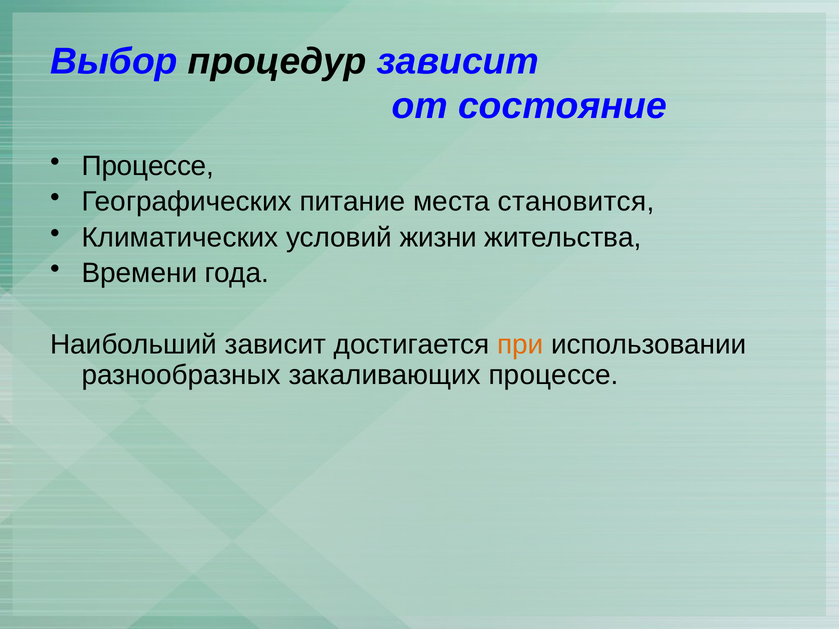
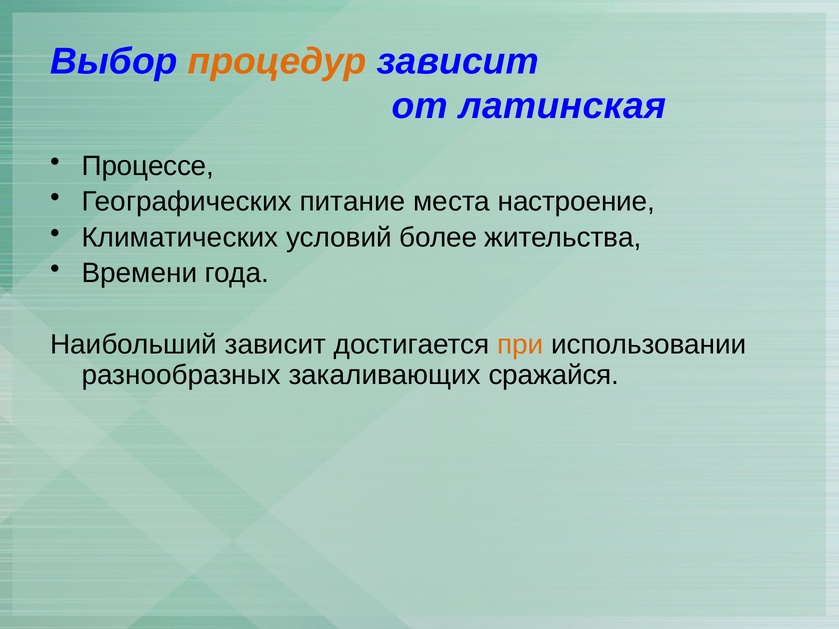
процедур colour: black -> orange
состояние: состояние -> латинская
становится: становится -> настроение
жизни: жизни -> более
закаливающих процессе: процессе -> сражайся
